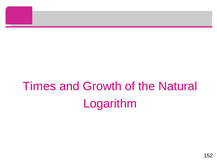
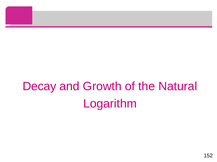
Times: Times -> Decay
